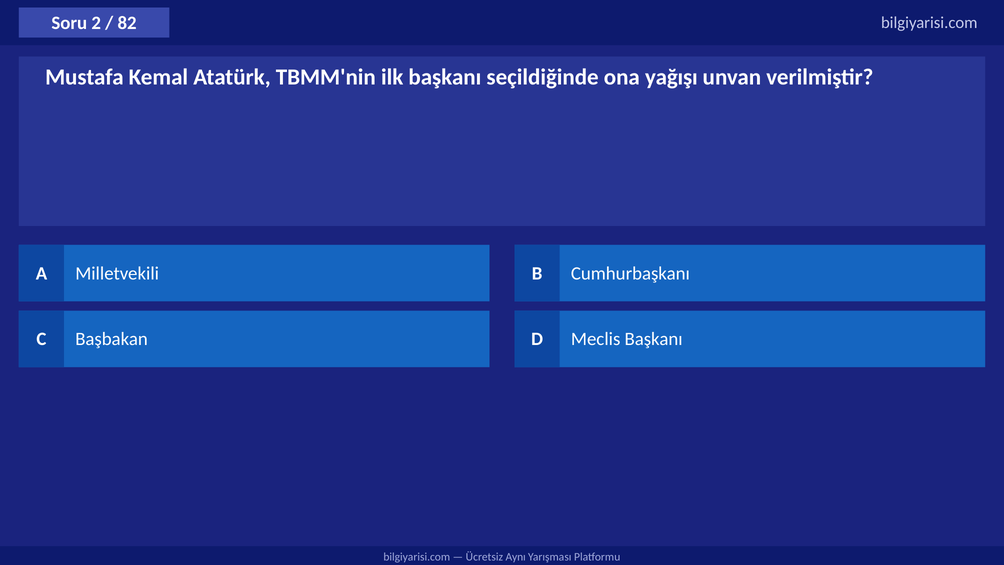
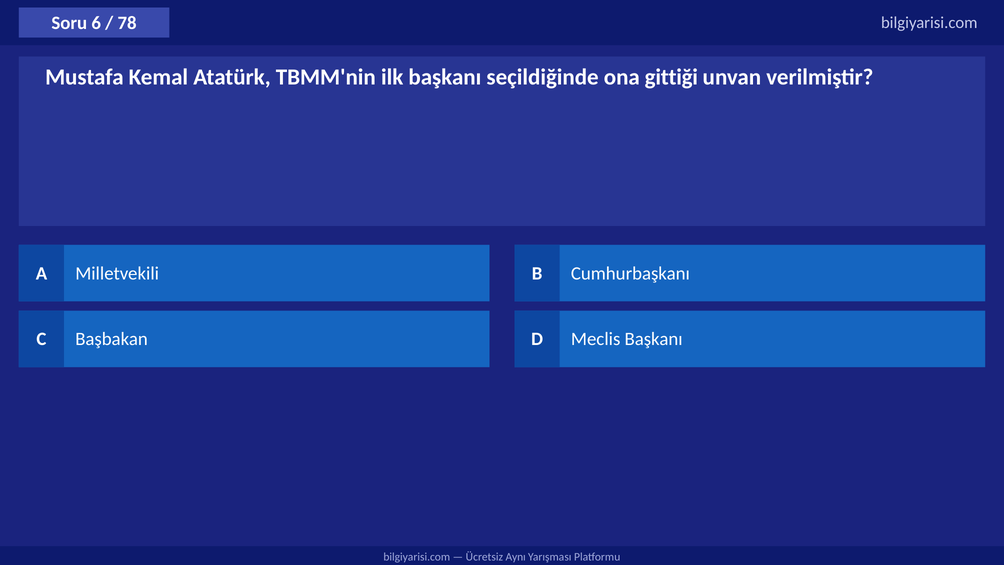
2: 2 -> 6
82: 82 -> 78
yağışı: yağışı -> gittiği
